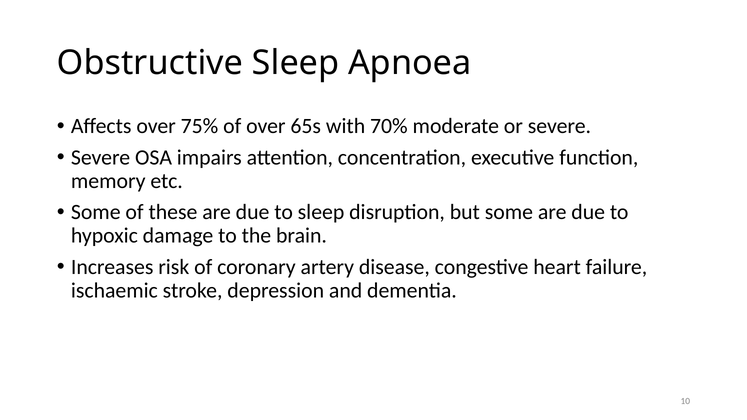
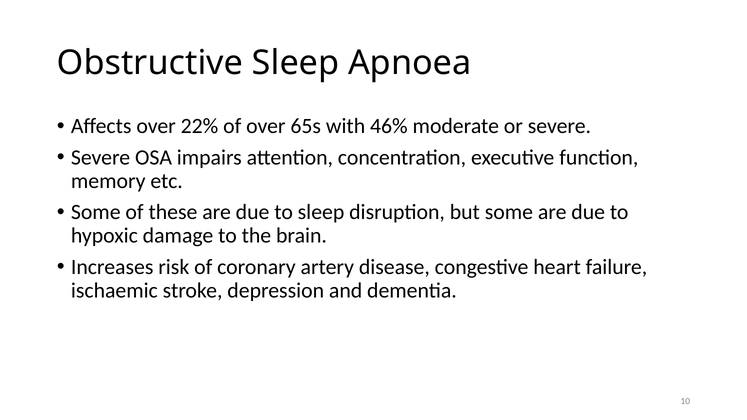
75%: 75% -> 22%
70%: 70% -> 46%
